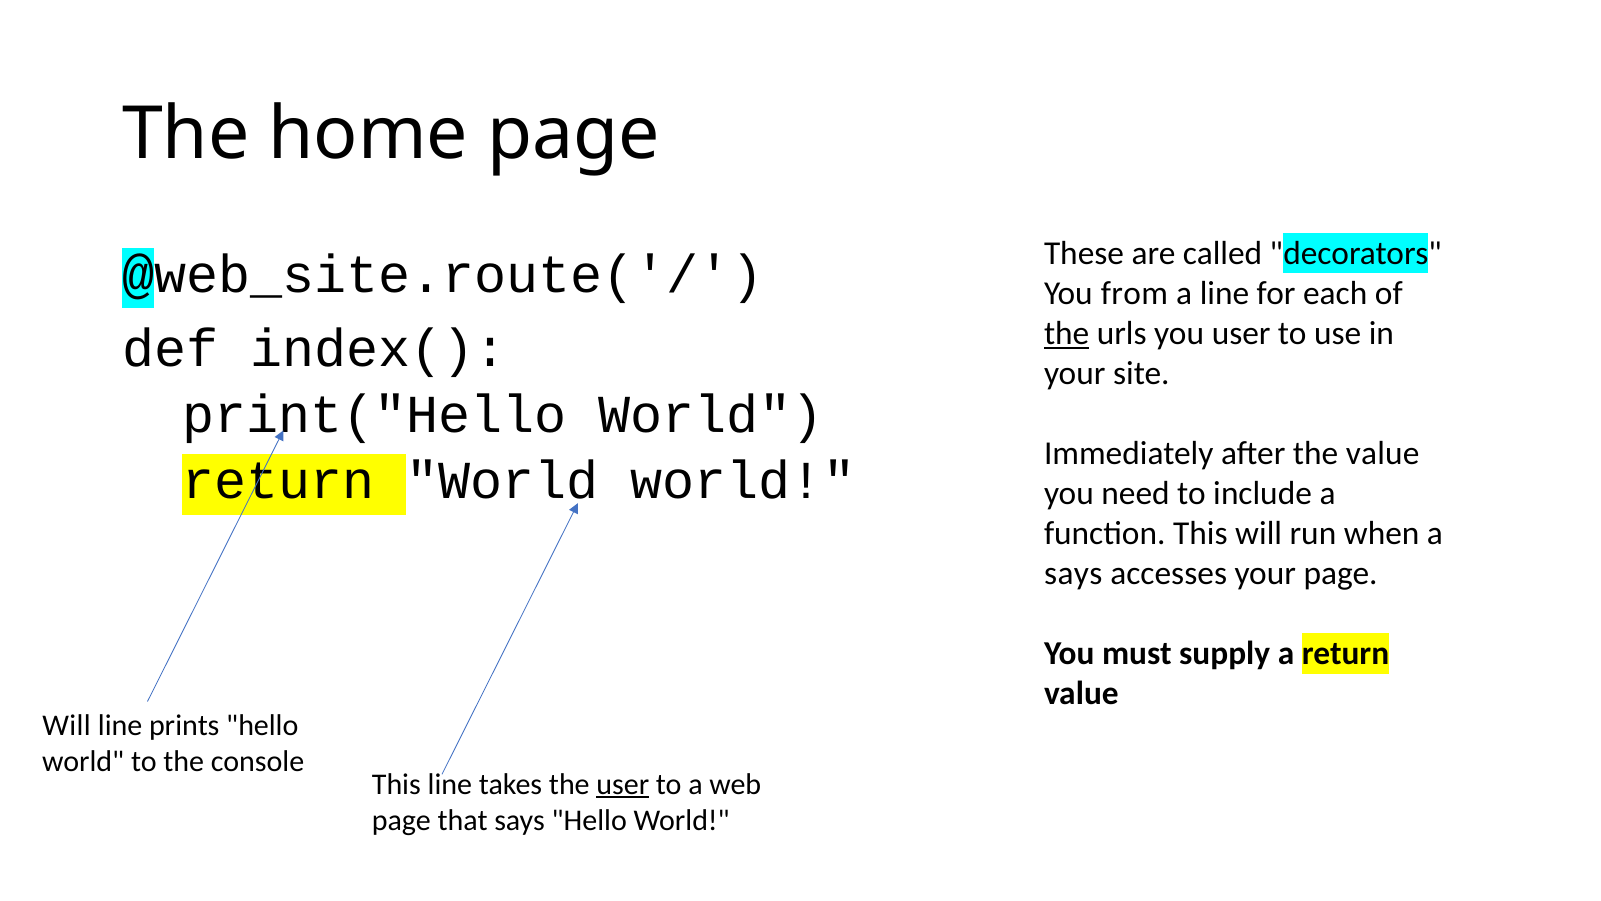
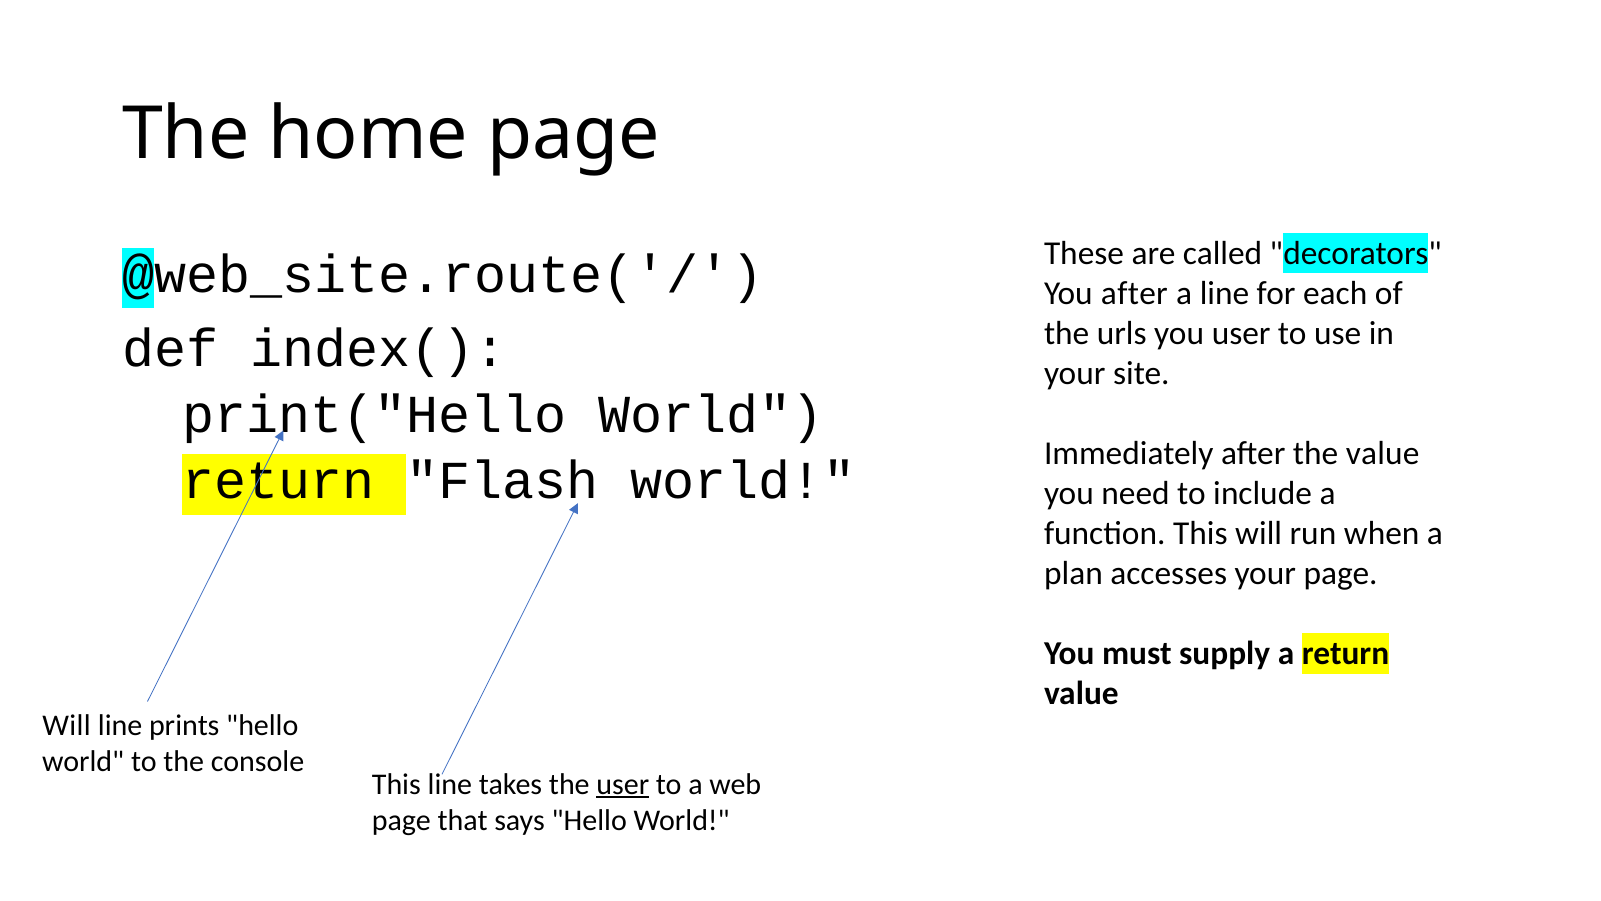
You from: from -> after
the at (1067, 333) underline: present -> none
return World: World -> Flash
says at (1073, 573): says -> plan
